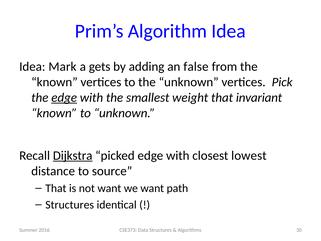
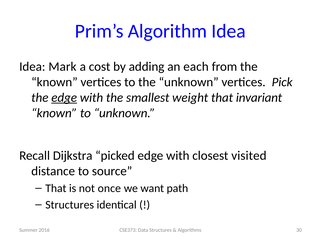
gets: gets -> cost
false: false -> each
Dijkstra underline: present -> none
lowest: lowest -> visited
not want: want -> once
